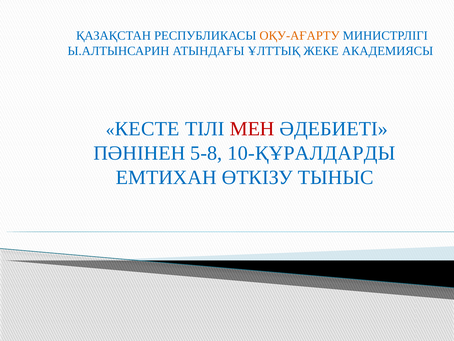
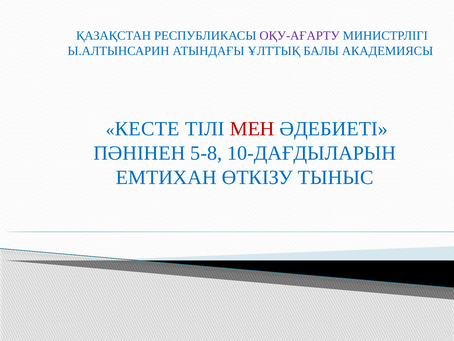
ОҚУ-АҒАРТУ colour: orange -> purple
ЖЕКЕ: ЖЕКЕ -> БАЛЫ
10-ҚҰРАЛДАРДЫ: 10-ҚҰРАЛДАРДЫ -> 10-ДАҒДЫЛАРЫН
